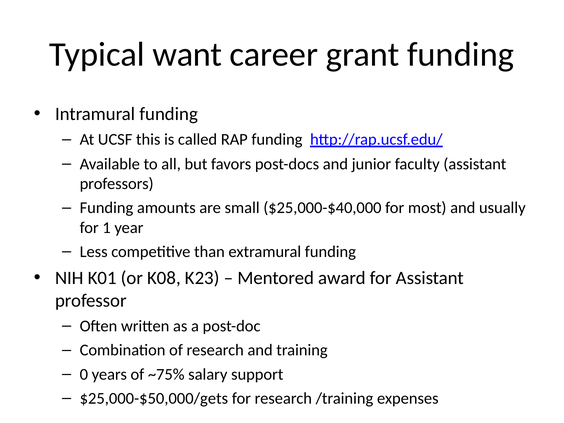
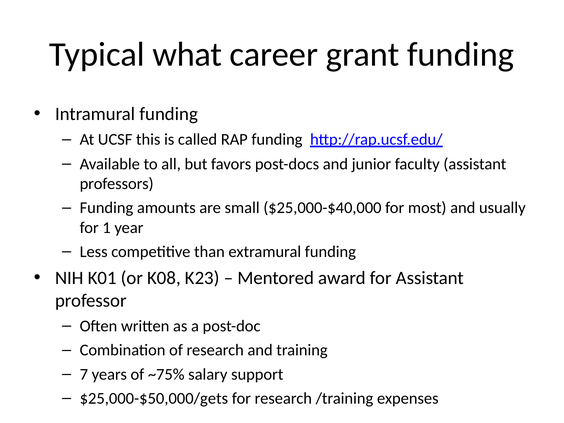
want: want -> what
0: 0 -> 7
